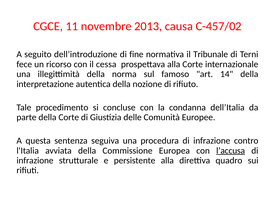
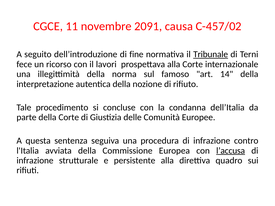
2013: 2013 -> 2091
Tribunale underline: none -> present
cessa: cessa -> lavori
